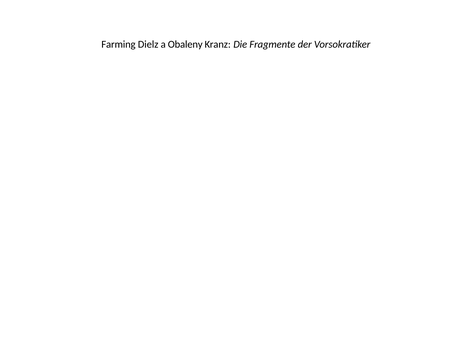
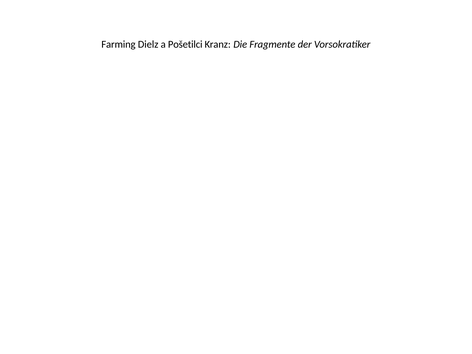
Obaleny: Obaleny -> Pošetilci
